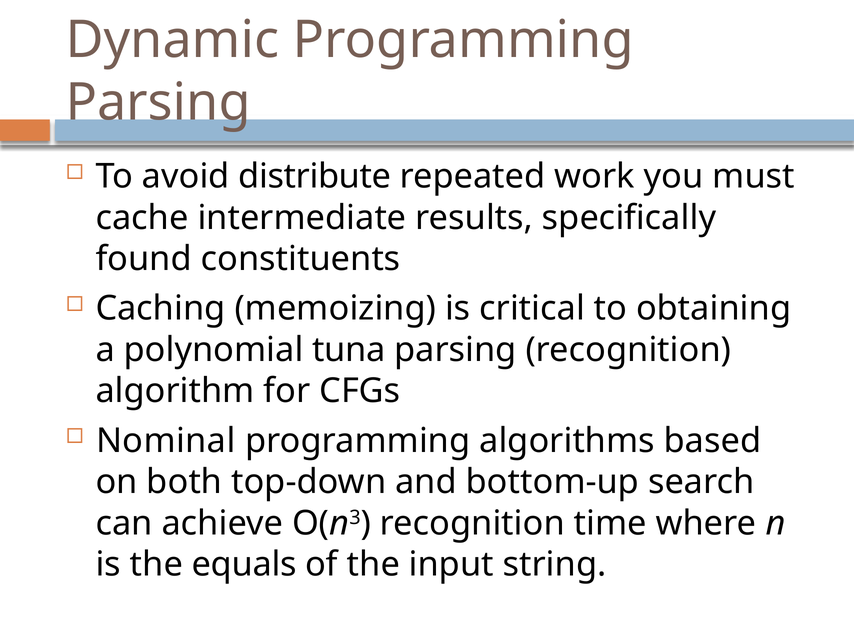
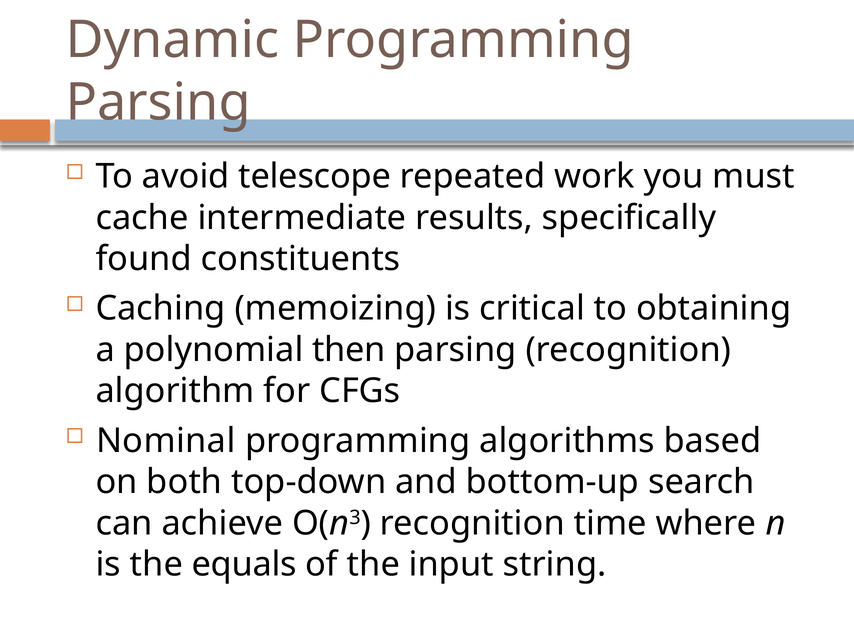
distribute: distribute -> telescope
tuna: tuna -> then
